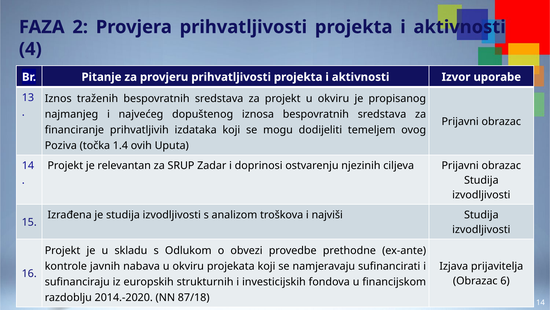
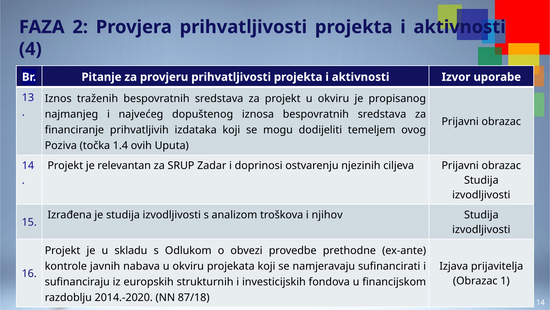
najviši: najviši -> njihov
6: 6 -> 1
